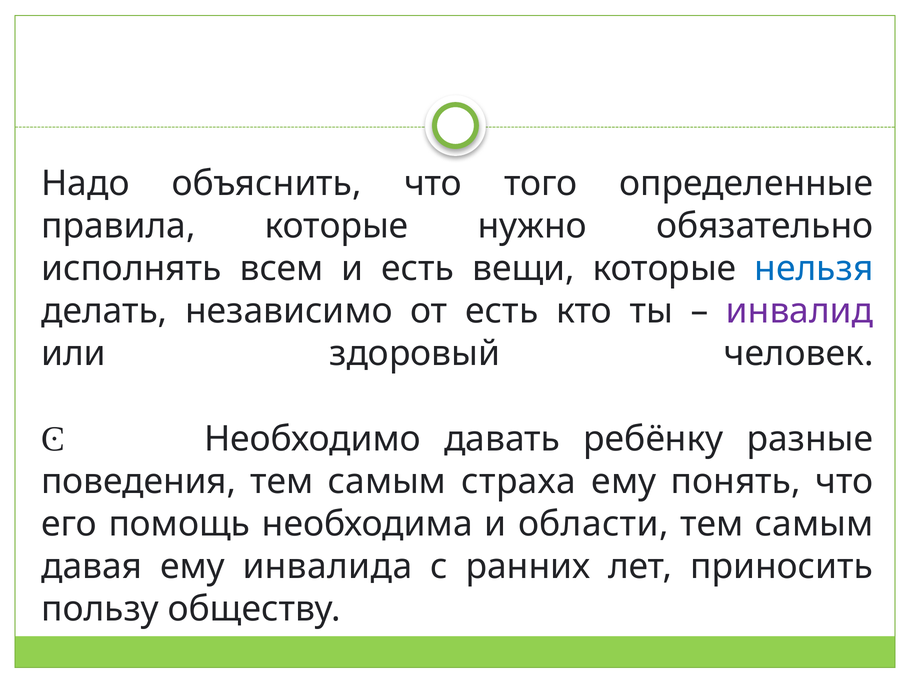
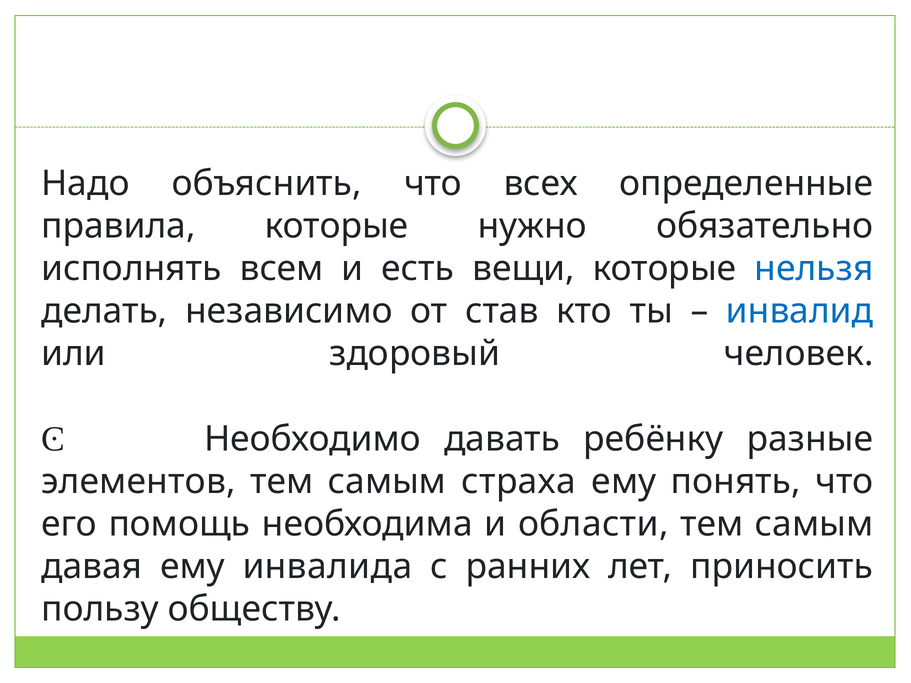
того: того -> всех
от есть: есть -> став
инвалид colour: purple -> blue
поведения: поведения -> элементов
